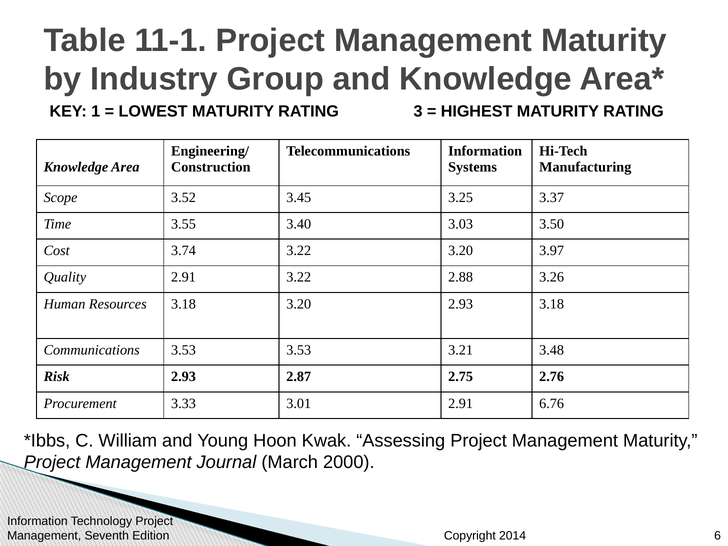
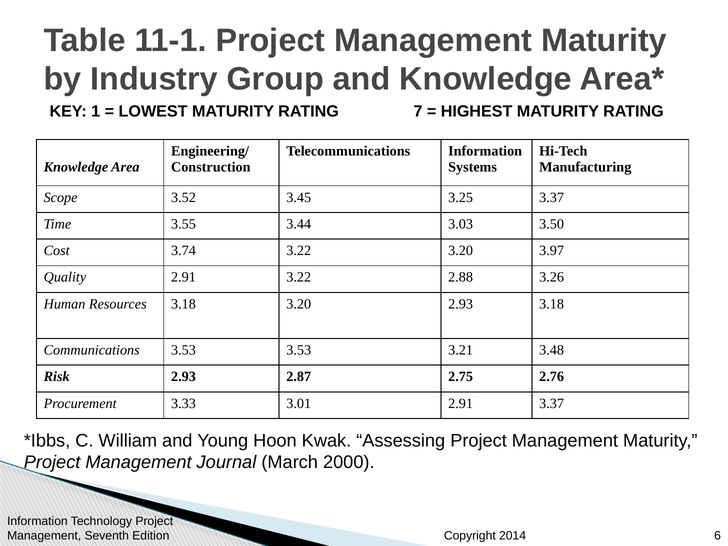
3: 3 -> 7
3.40: 3.40 -> 3.44
2.91 6.76: 6.76 -> 3.37
